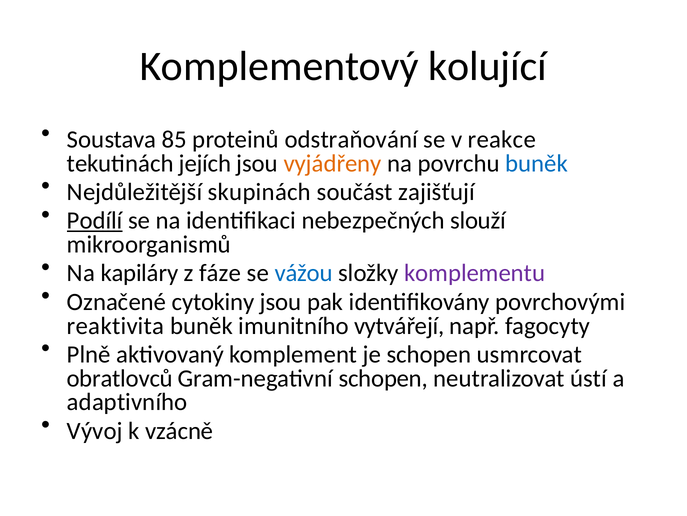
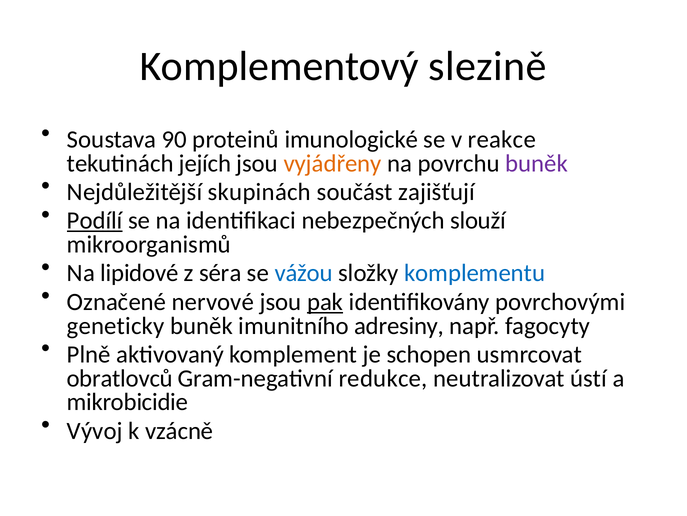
kolující: kolující -> slezině
85: 85 -> 90
odstraňování: odstraňování -> imunologické
buněk at (537, 163) colour: blue -> purple
kapiláry: kapiláry -> lipidové
fáze: fáze -> séra
komplementu colour: purple -> blue
cytokiny: cytokiny -> nervové
pak underline: none -> present
reaktivita: reaktivita -> geneticky
vytvářejí: vytvářejí -> adresiny
Gram-negativní schopen: schopen -> redukce
adaptivního: adaptivního -> mikrobicidie
